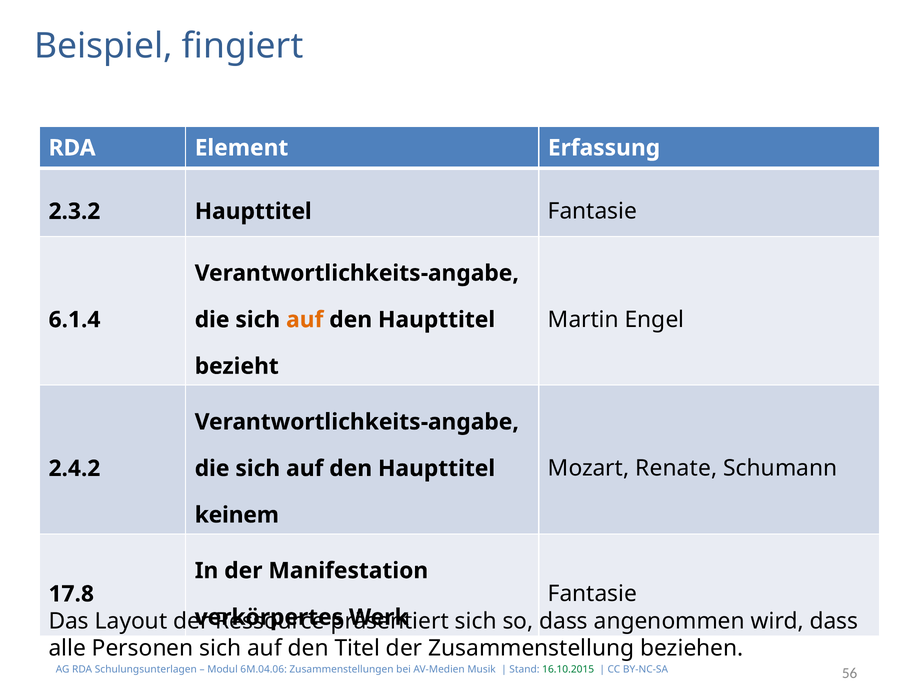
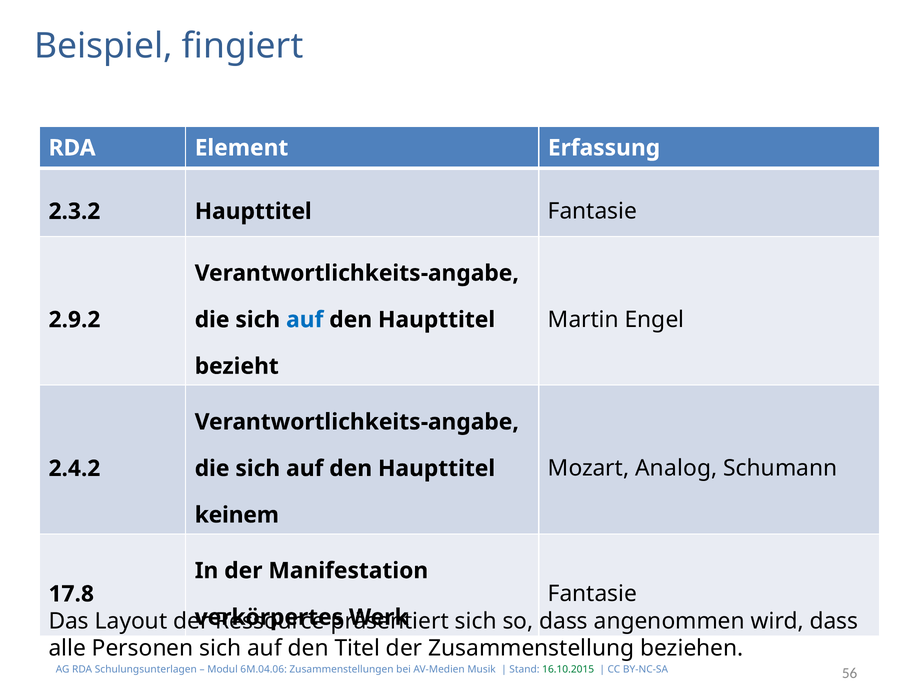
6.1.4: 6.1.4 -> 2.9.2
auf at (305, 320) colour: orange -> blue
Renate: Renate -> Analog
